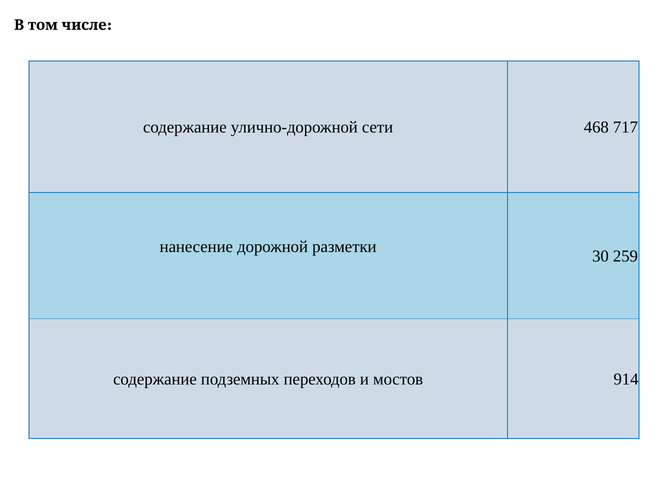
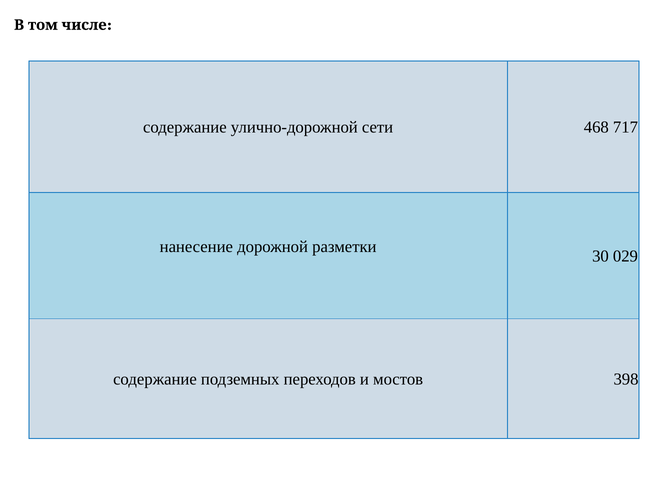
259: 259 -> 029
914: 914 -> 398
